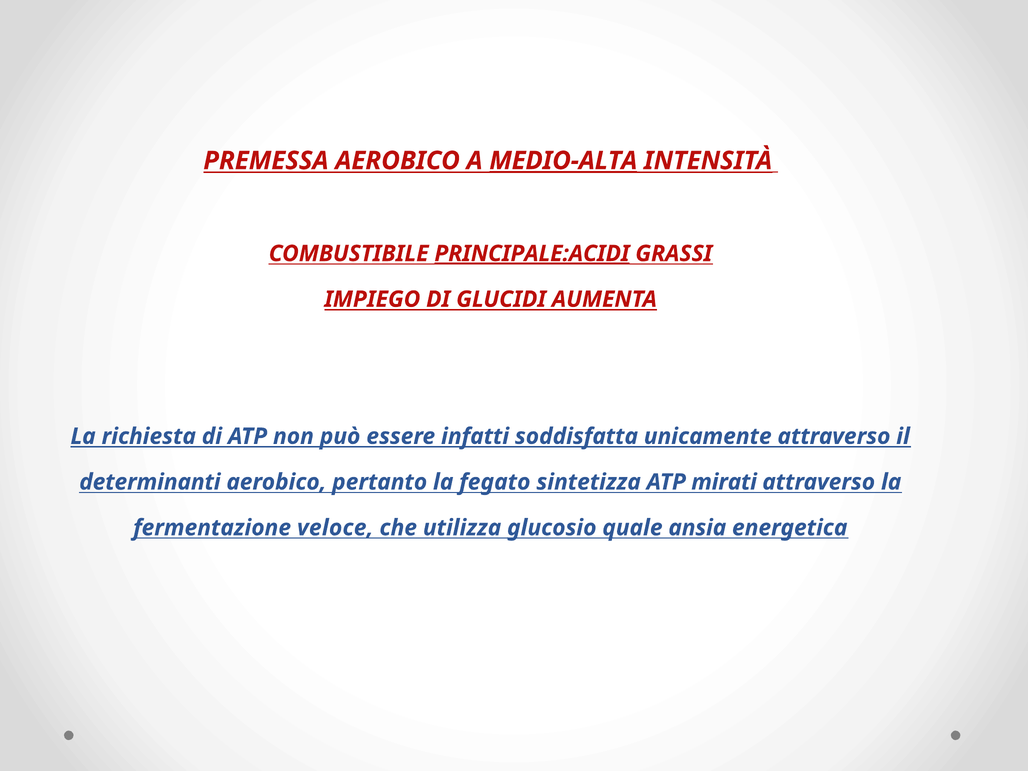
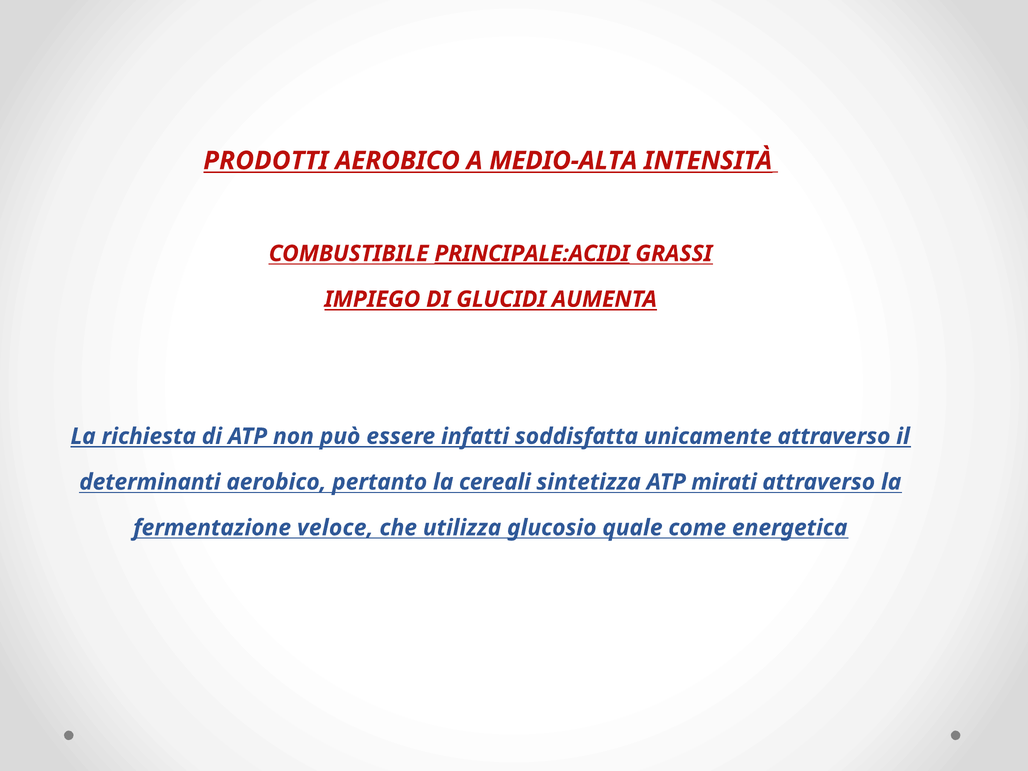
PREMESSA: PREMESSA -> PRODOTTI
MEDIO-ALTA underline: present -> none
fegato: fegato -> cereali
ansia: ansia -> come
